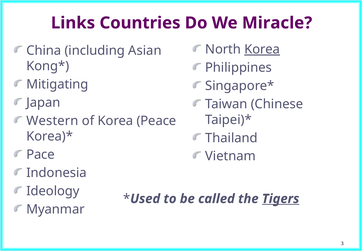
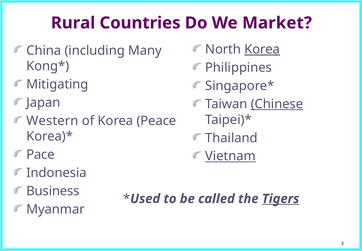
Links: Links -> Rural
Miracle: Miracle -> Market
Asian: Asian -> Many
Chinese underline: none -> present
Vietnam underline: none -> present
Ideology: Ideology -> Business
